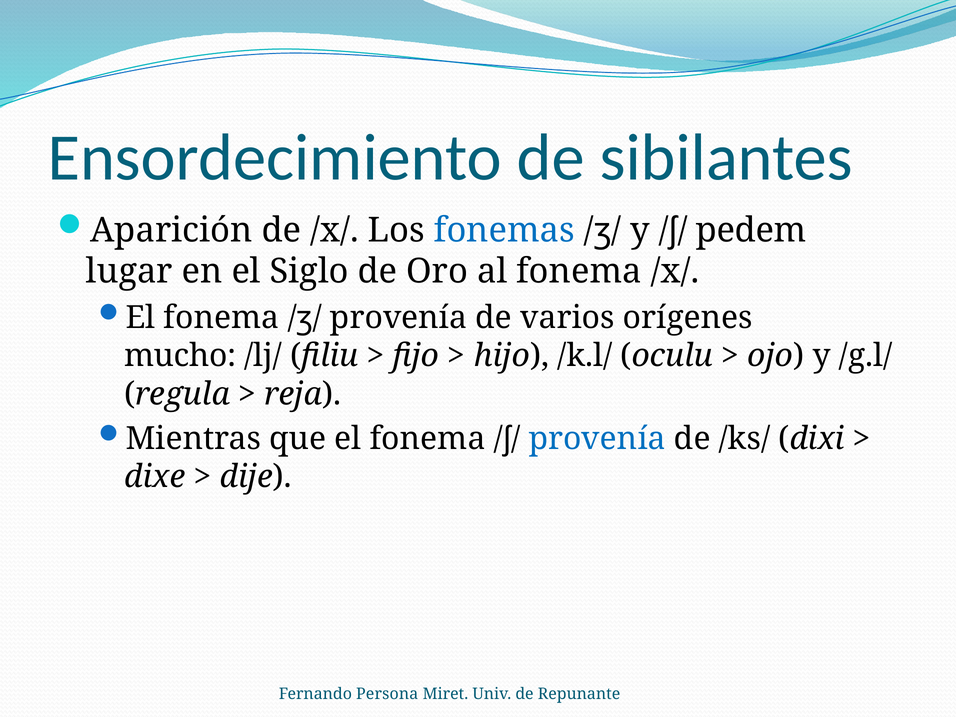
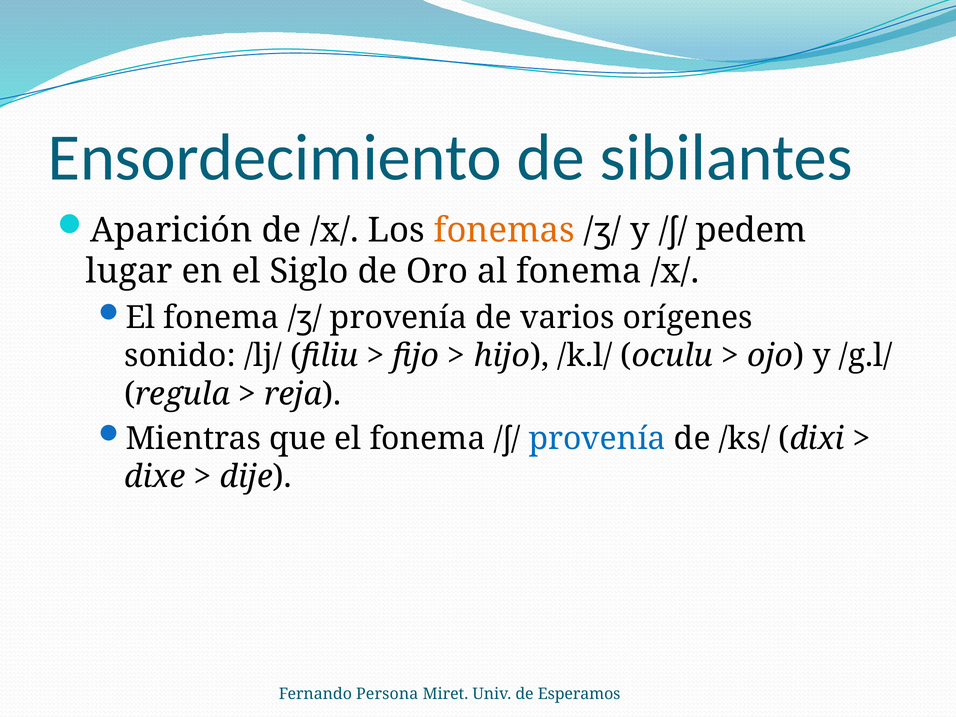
fonemas colour: blue -> orange
mucho: mucho -> sonido
Repunante: Repunante -> Esperamos
